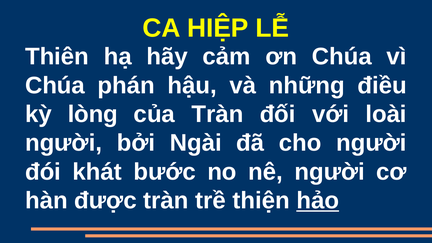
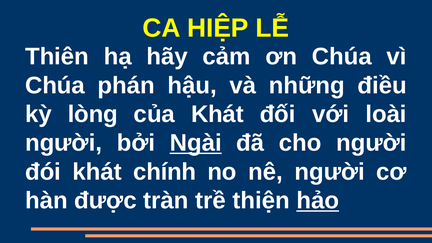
của Tràn: Tràn -> Khát
Ngài underline: none -> present
bước: bước -> chính
